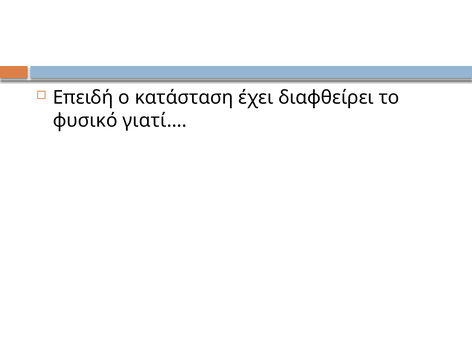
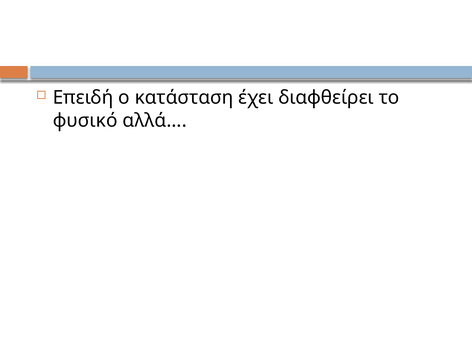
γιατί…: γιατί… -> αλλά…
